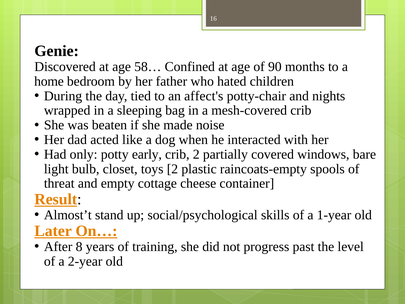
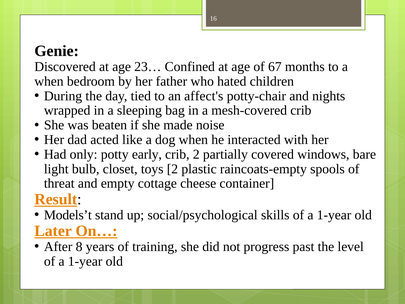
58…: 58… -> 23…
90: 90 -> 67
home at (49, 81): home -> when
Almost’t: Almost’t -> Models’t
2-year at (85, 261): 2-year -> 1-year
